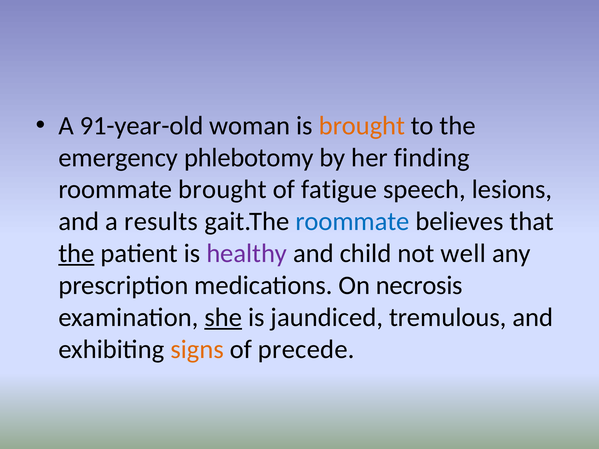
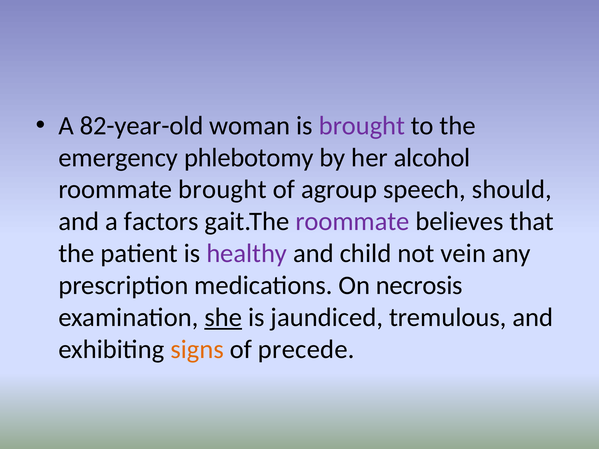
91-year-old: 91-year-old -> 82-year-old
brought at (362, 126) colour: orange -> purple
finding: finding -> alcohol
fatigue: fatigue -> agroup
lesions: lesions -> should
results: results -> factors
roommate at (352, 222) colour: blue -> purple
the at (76, 254) underline: present -> none
well: well -> vein
